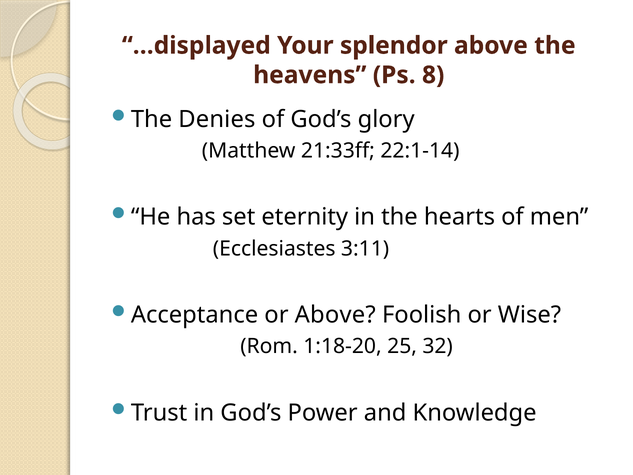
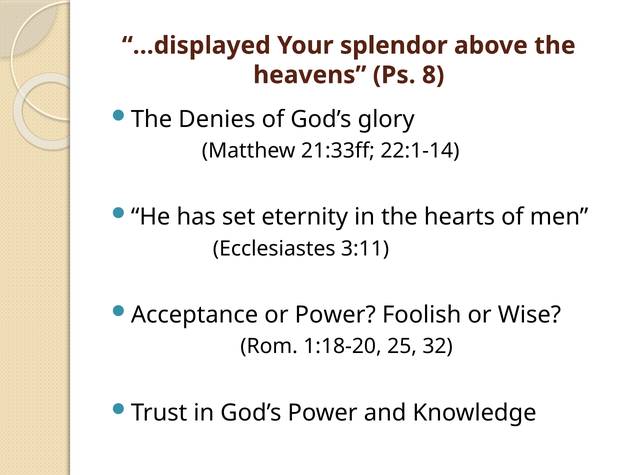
or Above: Above -> Power
